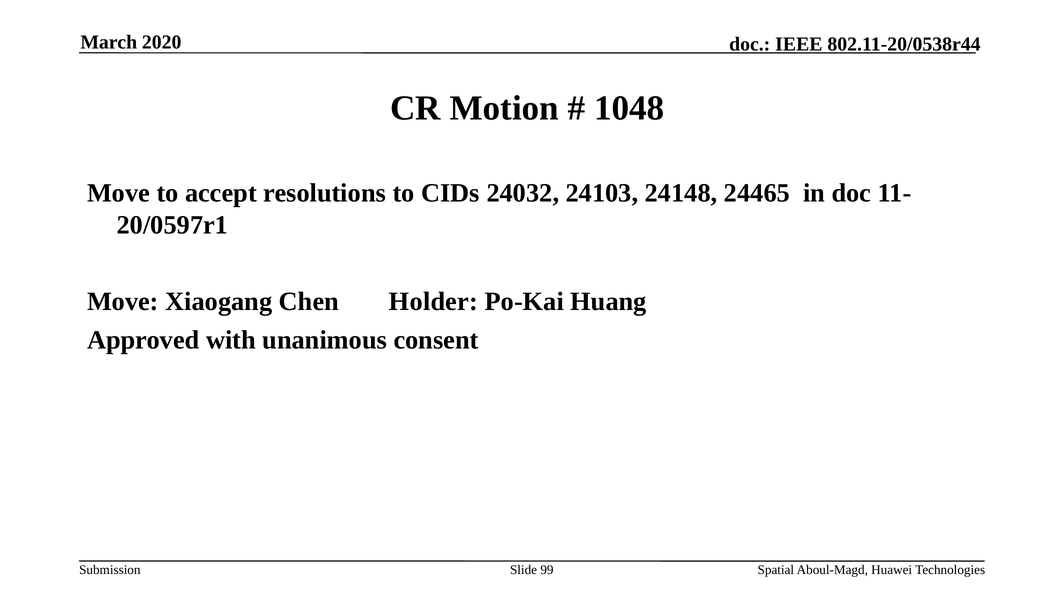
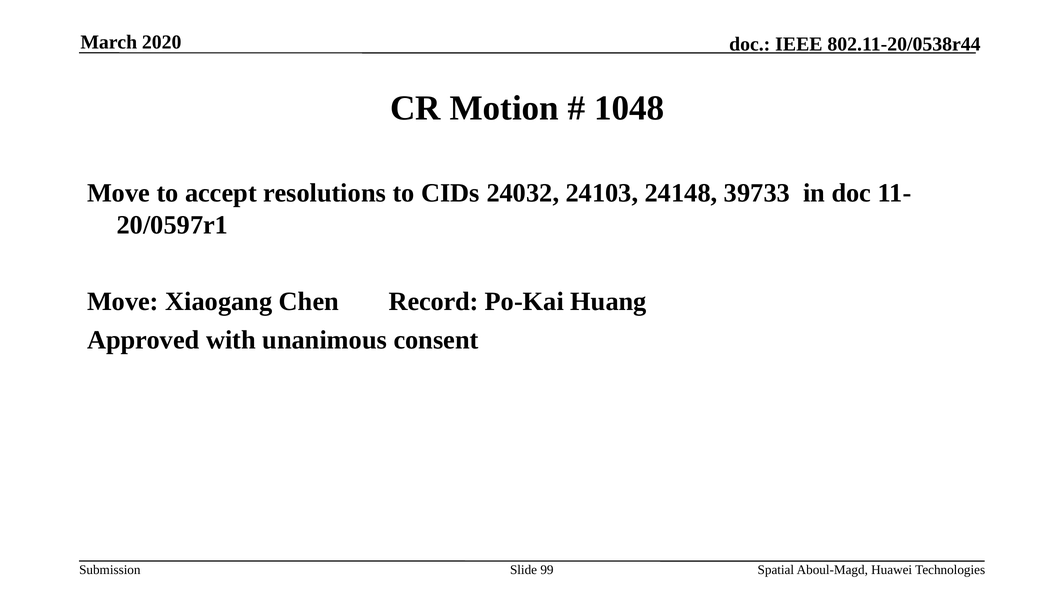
24465: 24465 -> 39733
Holder: Holder -> Record
